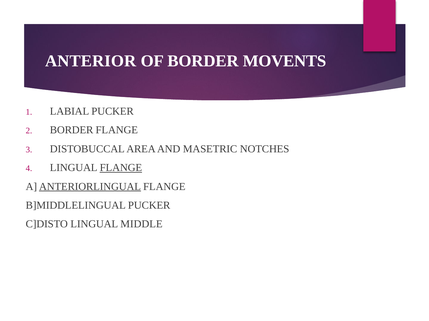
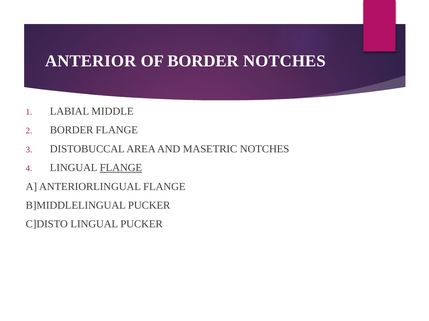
BORDER MOVENTS: MOVENTS -> NOTCHES
LABIAL PUCKER: PUCKER -> MIDDLE
ANTERIORLINGUAL underline: present -> none
LINGUAL MIDDLE: MIDDLE -> PUCKER
